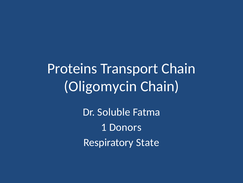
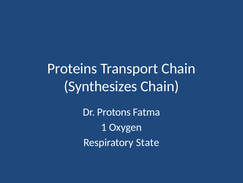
Oligomycin: Oligomycin -> Synthesizes
Soluble: Soluble -> Protons
Donors: Donors -> Oxygen
